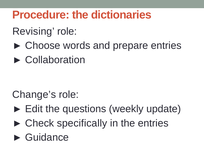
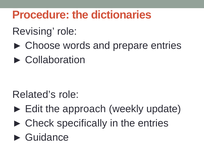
Change’s: Change’s -> Related’s
questions: questions -> approach
